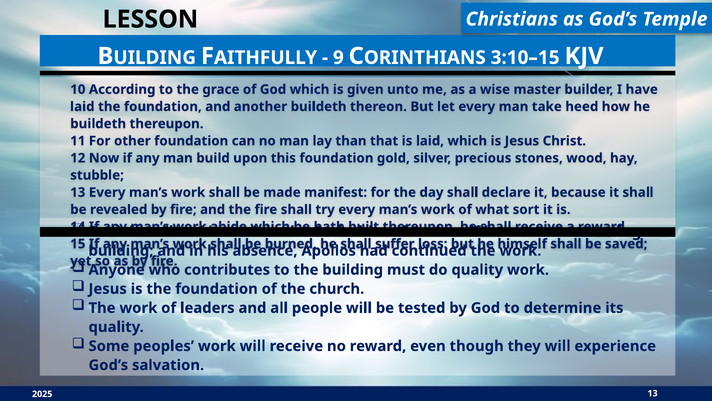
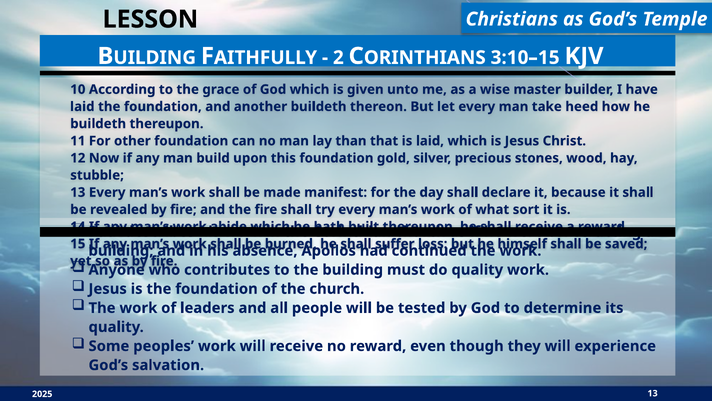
9: 9 -> 2
